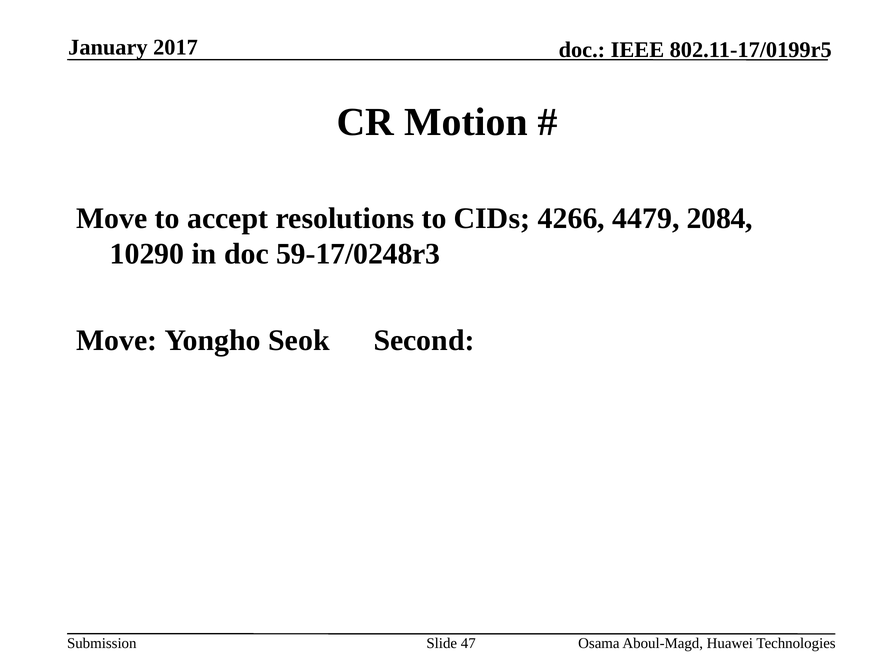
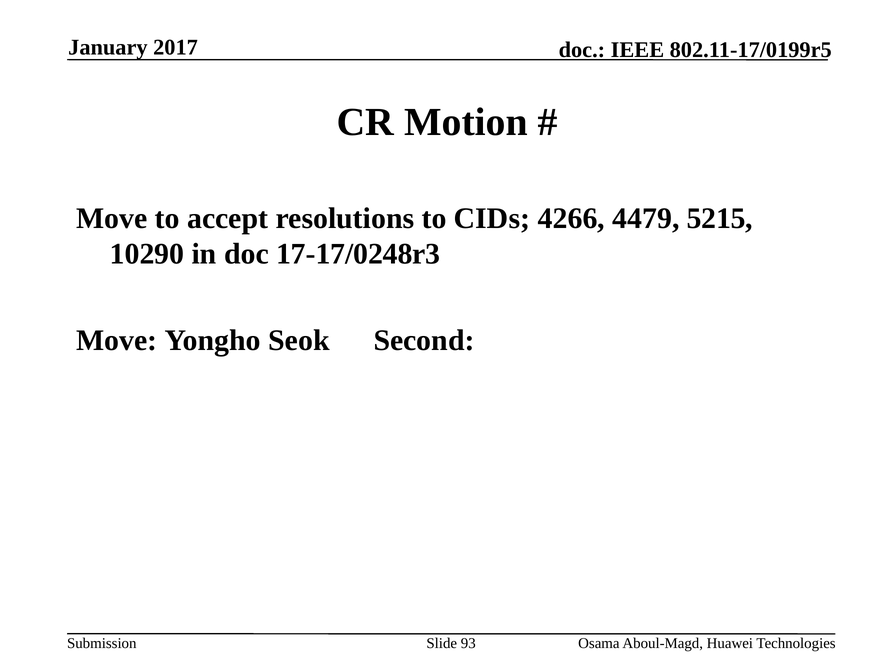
2084: 2084 -> 5215
59-17/0248r3: 59-17/0248r3 -> 17-17/0248r3
47: 47 -> 93
